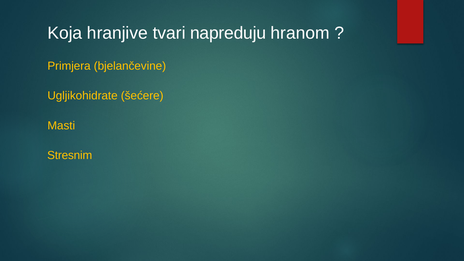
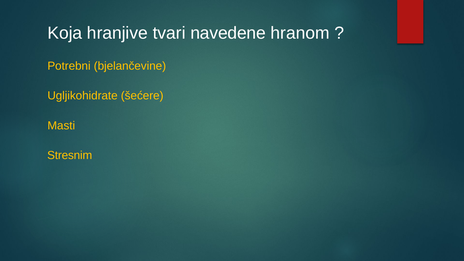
napreduju: napreduju -> navedene
Primjera: Primjera -> Potrebni
